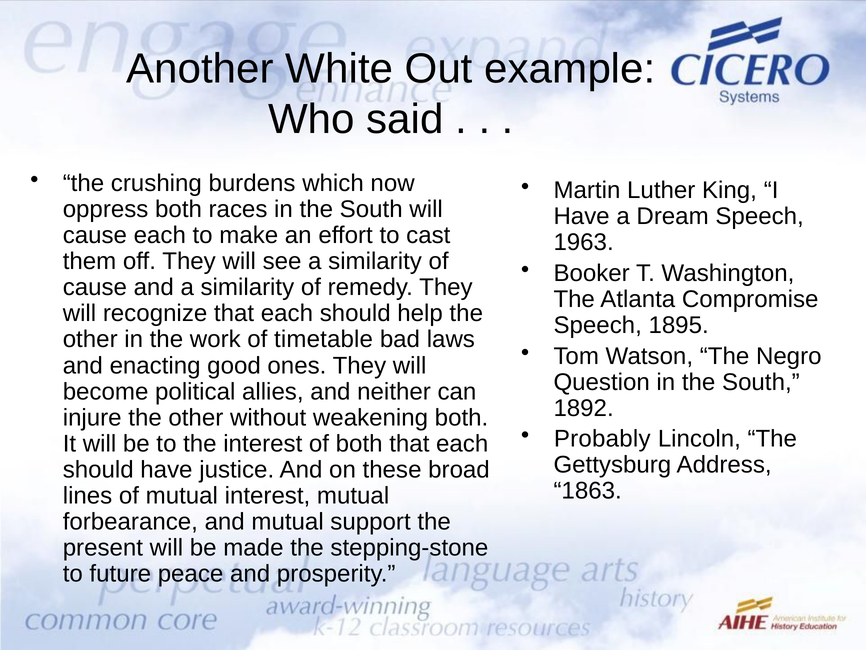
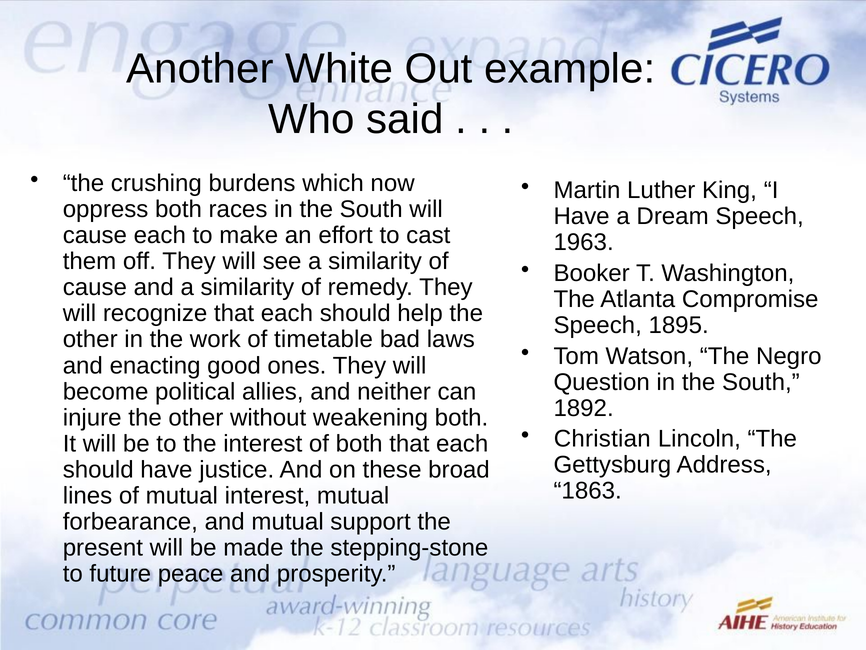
Probably: Probably -> Christian
